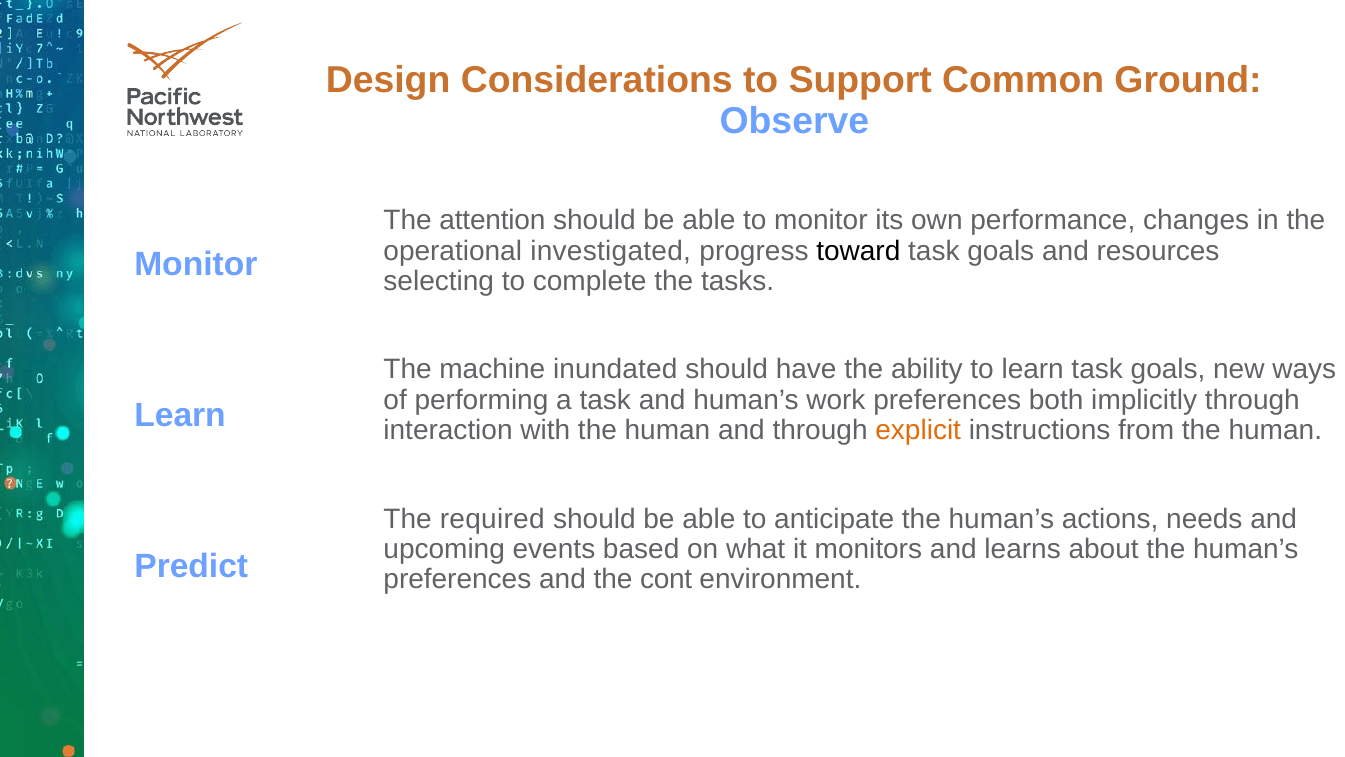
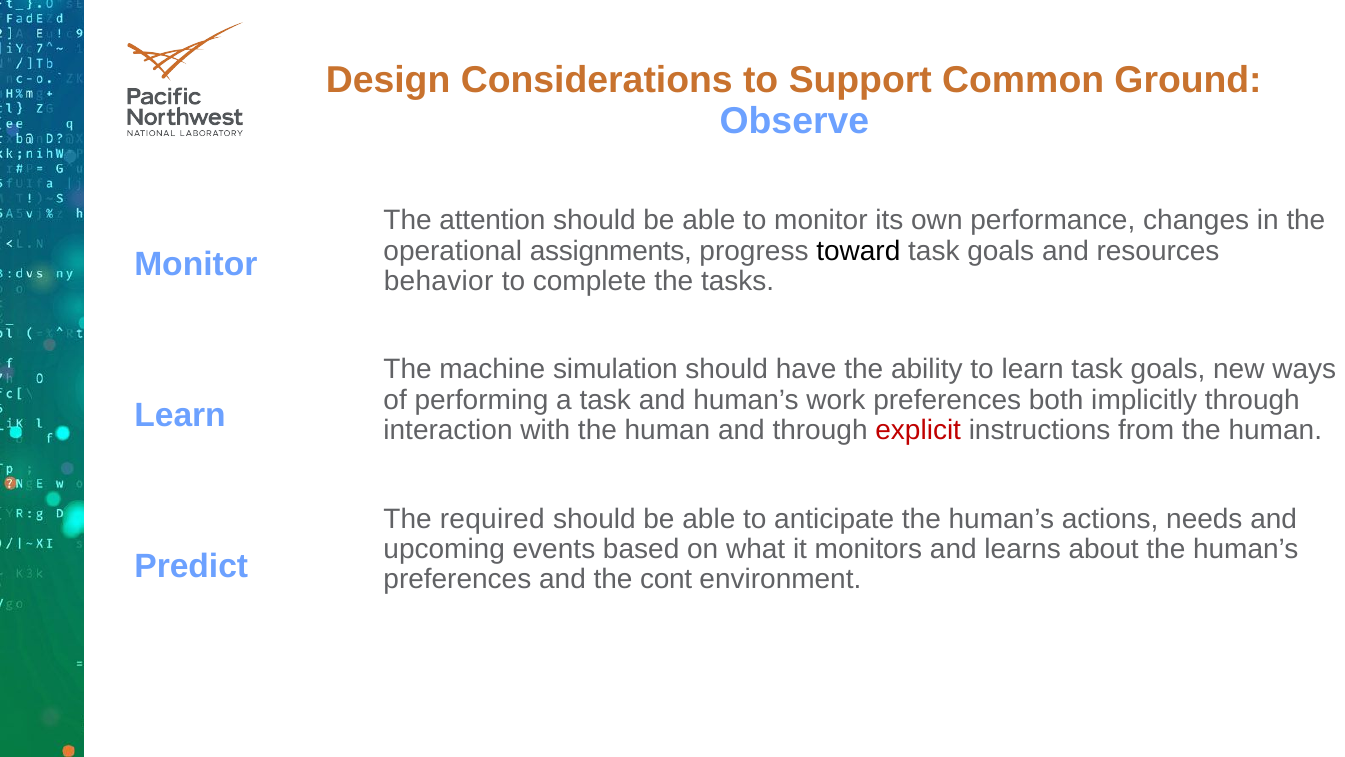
investigated: investigated -> assignments
selecting: selecting -> behavior
inundated: inundated -> simulation
explicit colour: orange -> red
